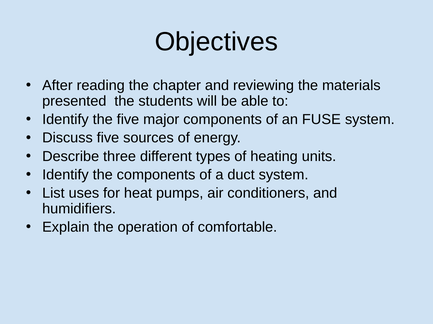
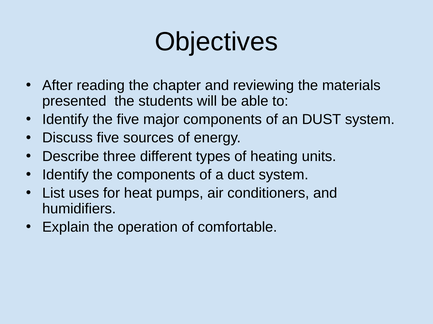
FUSE: FUSE -> DUST
